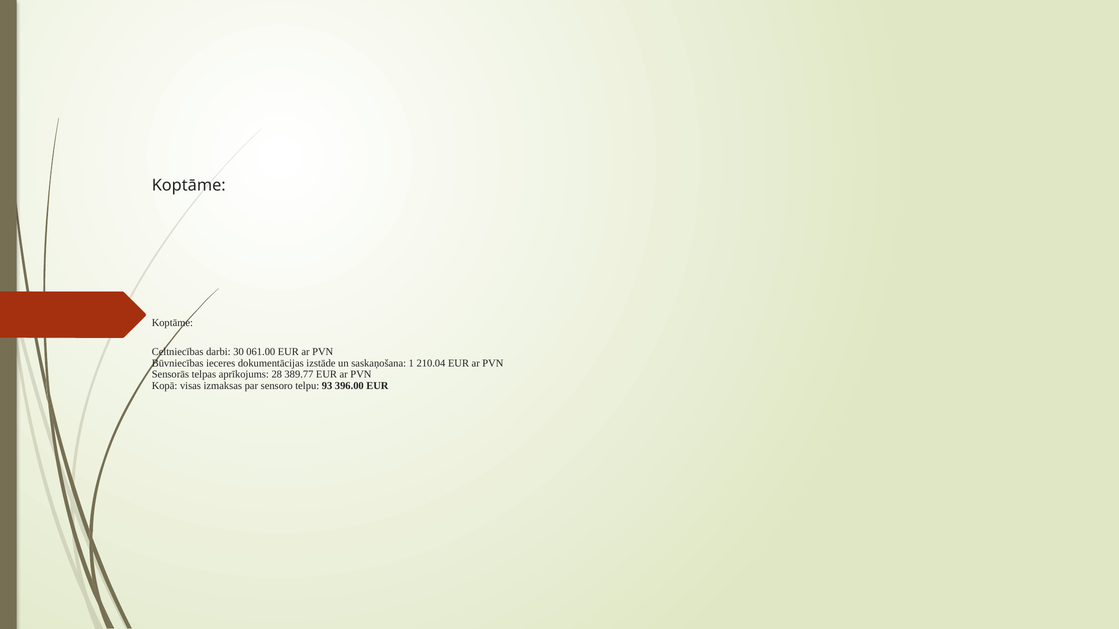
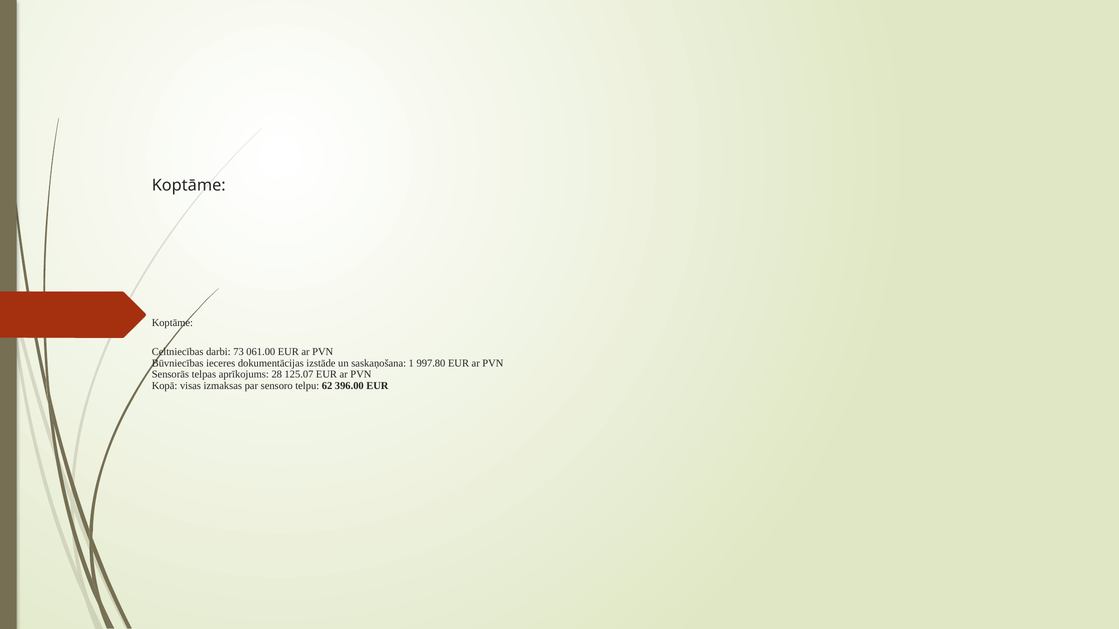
30: 30 -> 73
210.04: 210.04 -> 997.80
389.77: 389.77 -> 125.07
93: 93 -> 62
